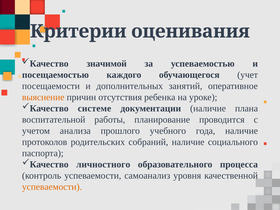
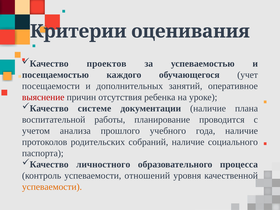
значимой: значимой -> проектов
выяснение colour: orange -> red
самоанализ: самоанализ -> отношений
